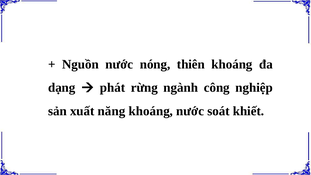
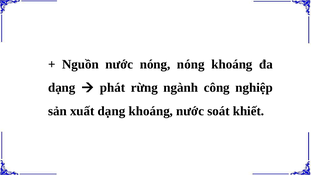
nóng thiên: thiên -> nóng
xuất năng: năng -> dạng
